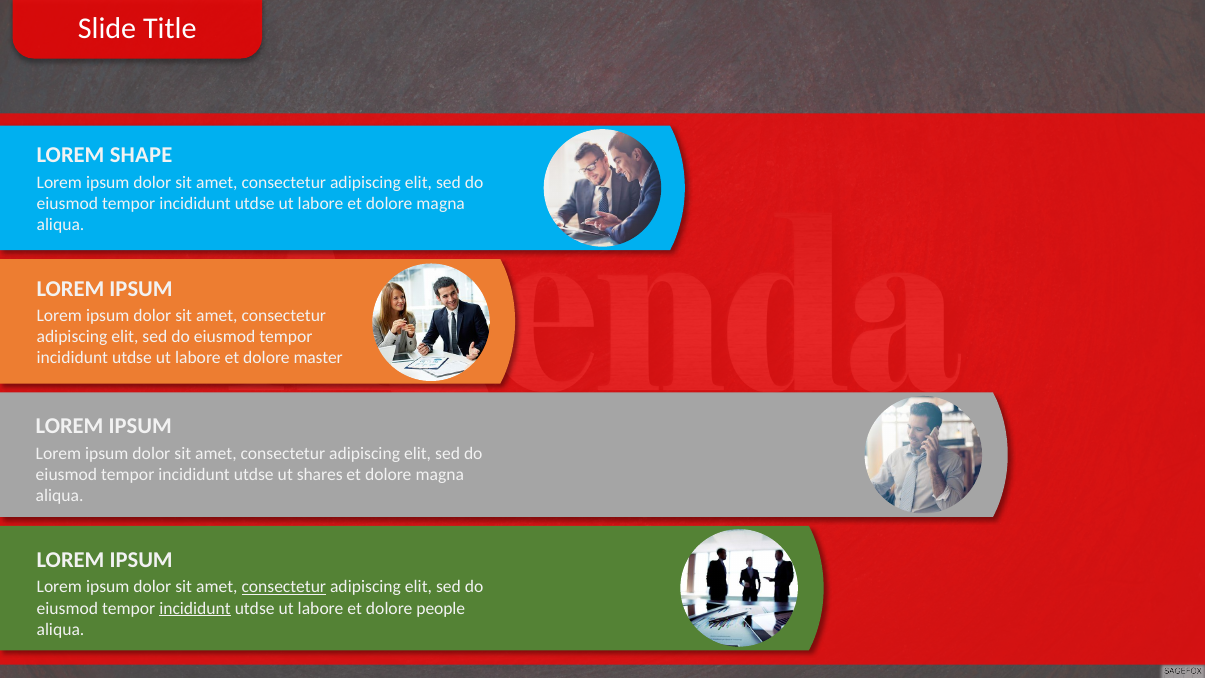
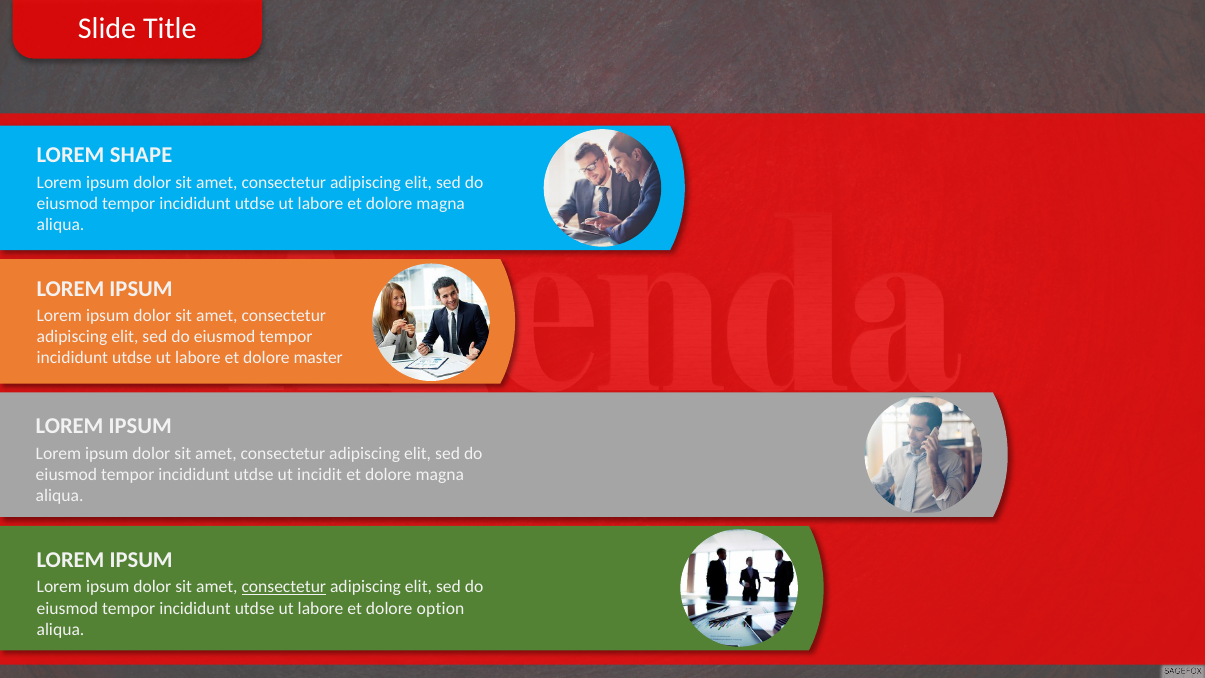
shares: shares -> incidit
incididunt at (195, 608) underline: present -> none
people: people -> option
